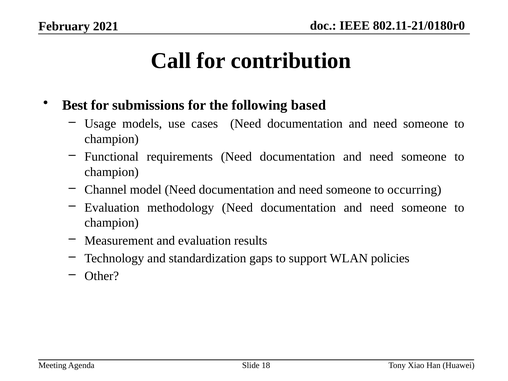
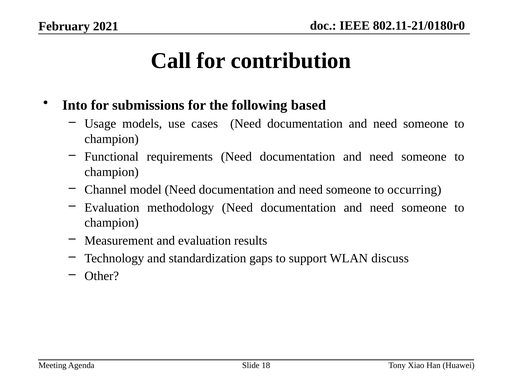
Best: Best -> Into
policies: policies -> discuss
